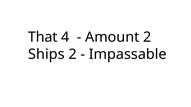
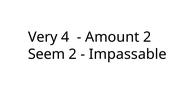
That: That -> Very
Ships: Ships -> Seem
